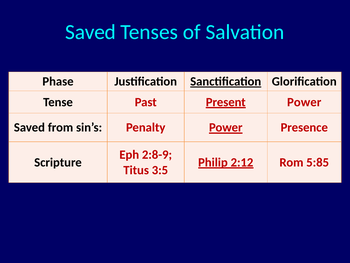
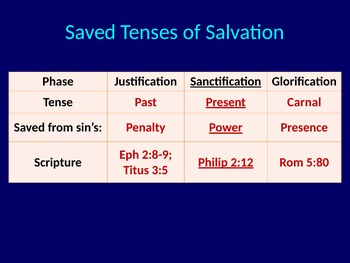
Present Power: Power -> Carnal
5:85: 5:85 -> 5:80
